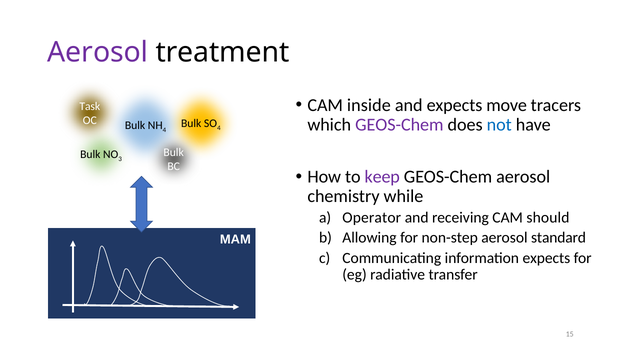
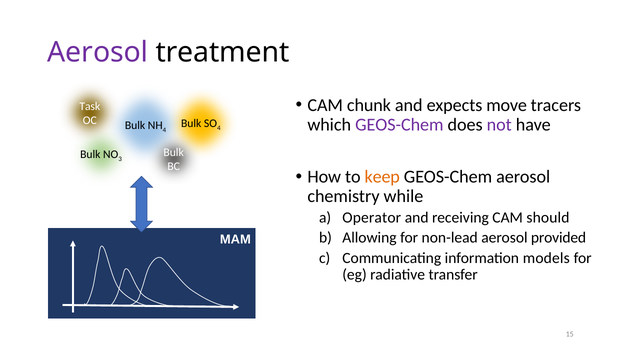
inside: inside -> chunk
not colour: blue -> purple
keep colour: purple -> orange
non-step: non-step -> non-lead
standard: standard -> provided
information expects: expects -> models
